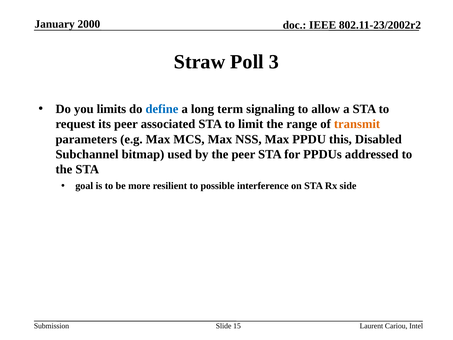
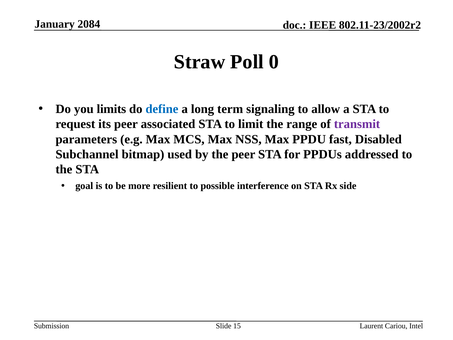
2000: 2000 -> 2084
3: 3 -> 0
transmit colour: orange -> purple
this: this -> fast
